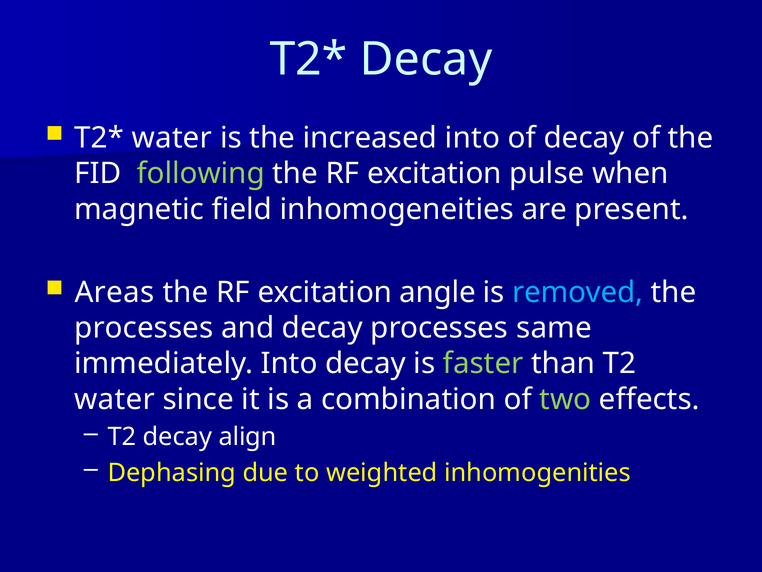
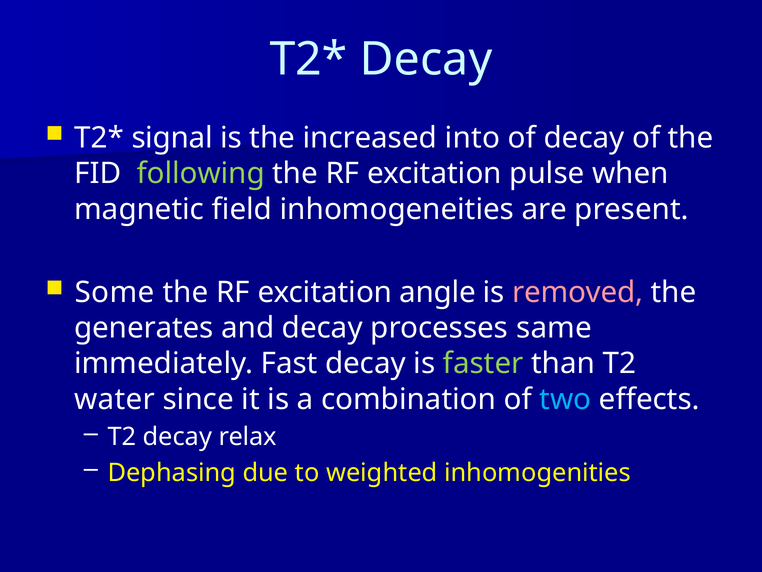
water at (172, 138): water -> signal
Areas: Areas -> Some
removed colour: light blue -> pink
processes at (144, 328): processes -> generates
immediately Into: Into -> Fast
two colour: light green -> light blue
align: align -> relax
